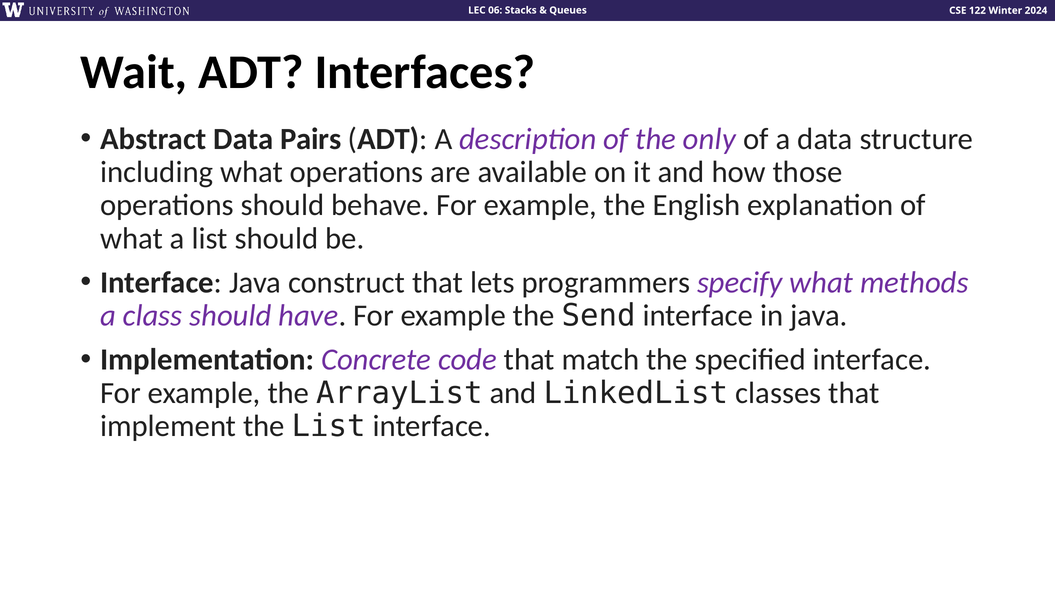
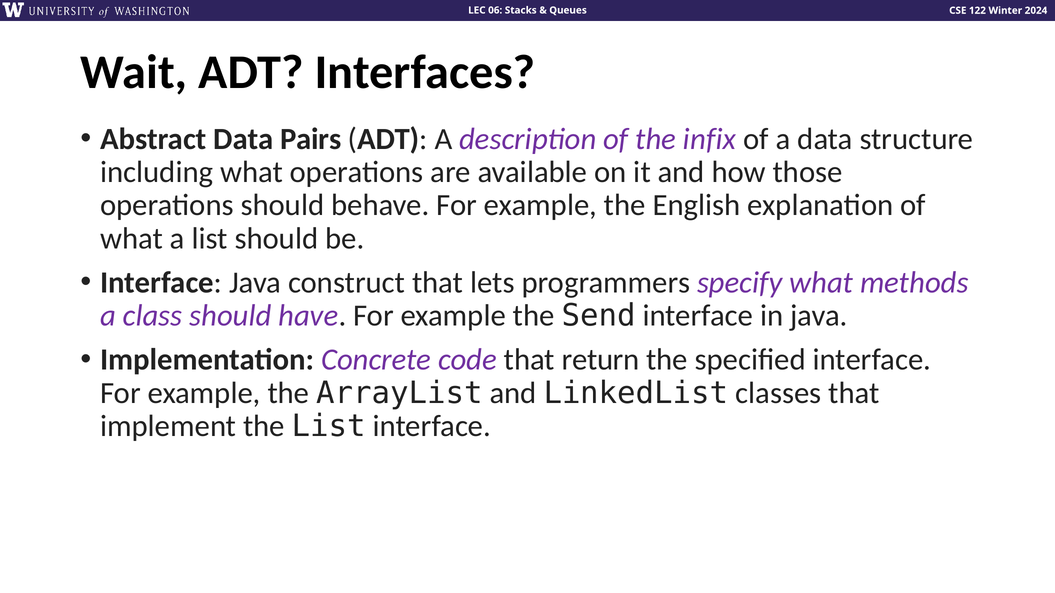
only: only -> infix
match: match -> return
